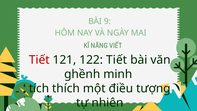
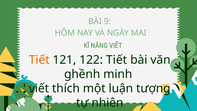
Tiết at (39, 60) colour: red -> orange
tích at (39, 88): tích -> viết
điều: điều -> luận
